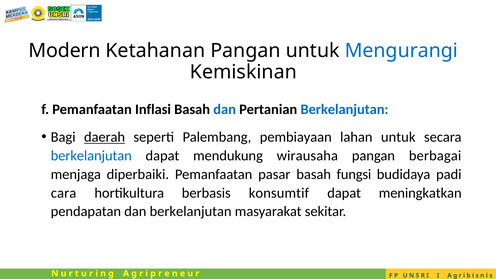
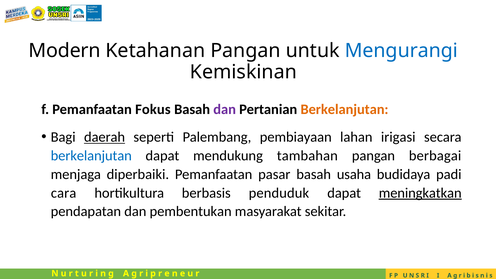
Inflasi: Inflasi -> Fokus
dan at (225, 109) colour: blue -> purple
Berkelanjutan at (344, 109) colour: blue -> orange
lahan untuk: untuk -> irigasi
wirausaha: wirausaha -> tambahan
fungsi: fungsi -> usaha
konsumtif: konsumtif -> penduduk
meningkatkan underline: none -> present
dan berkelanjutan: berkelanjutan -> pembentukan
